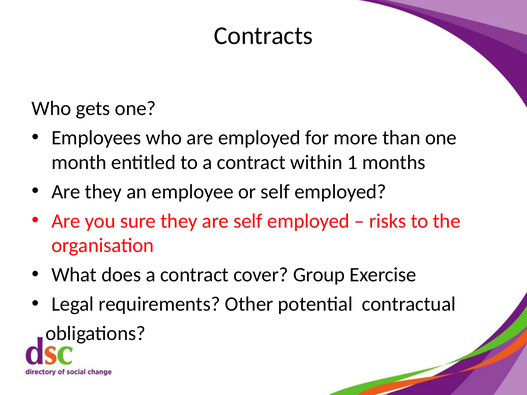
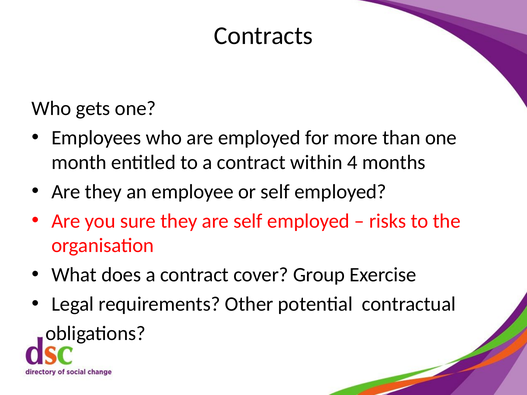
1: 1 -> 4
